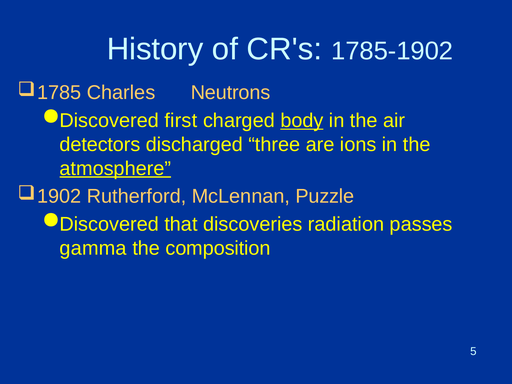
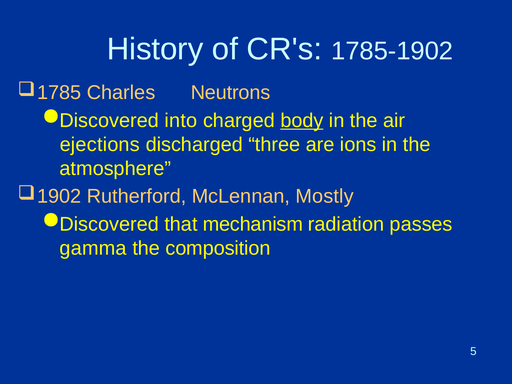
first: first -> into
detectors: detectors -> ejections
atmosphere underline: present -> none
Puzzle: Puzzle -> Mostly
discoveries: discoveries -> mechanism
